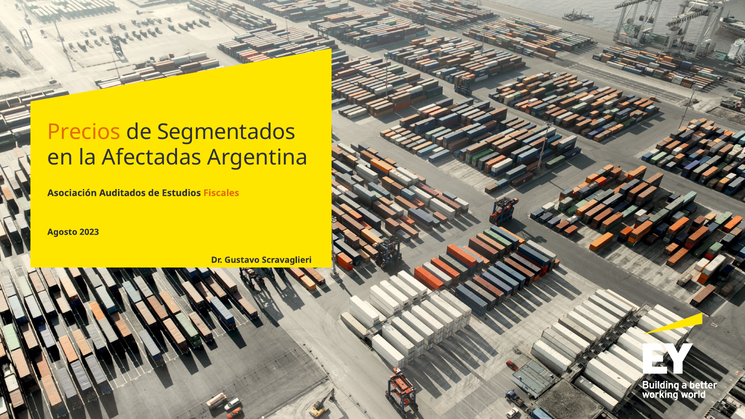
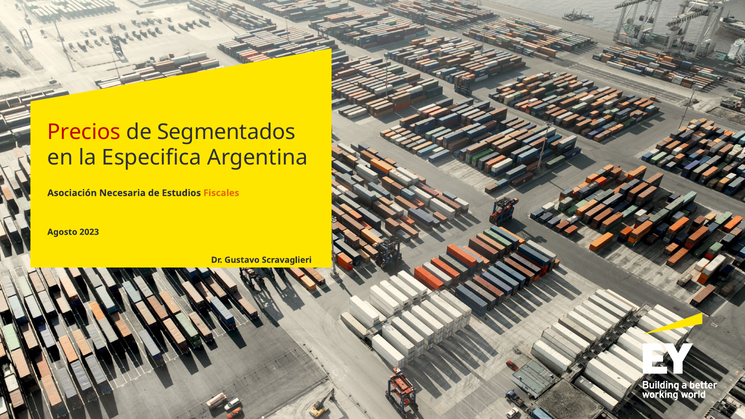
Precios colour: orange -> red
Afectadas: Afectadas -> Especifica
Auditados: Auditados -> Necesaria
